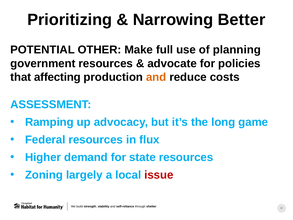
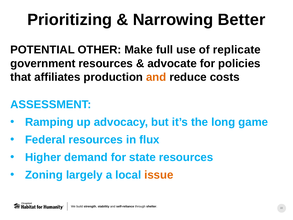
planning: planning -> replicate
affecting: affecting -> affiliates
issue colour: red -> orange
